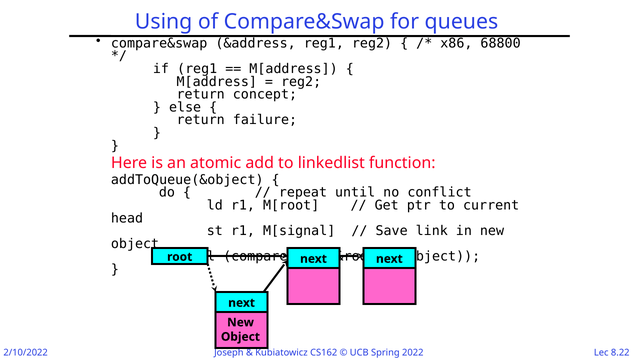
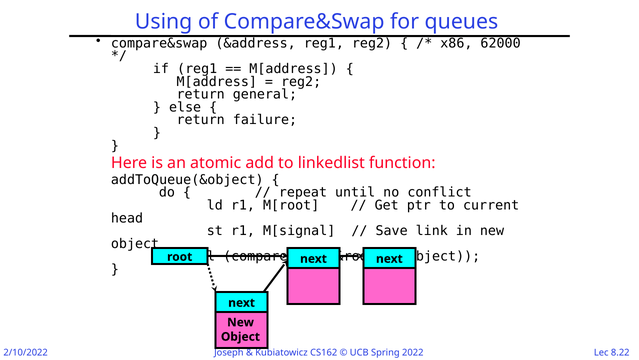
68800: 68800 -> 62000
concept: concept -> general
